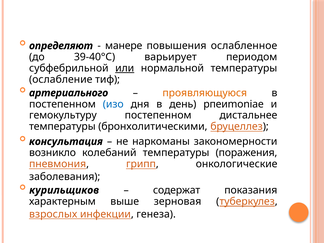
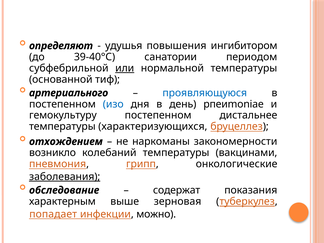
манере: манере -> удушья
ослабленное: ослабленное -> ингибитором
варьирует: варьирует -> санатории
ослабление: ослабление -> основанной
проявляющуюся colour: orange -> blue
бронхолитическими: бронхолитическими -> характеризующихся
консультация: консультация -> отхождением
поражения: поражения -> вакцинами
заболевания underline: none -> present
курильщиков: курильщиков -> обследование
взрослых: взрослых -> попадает
генеза: генеза -> можно
